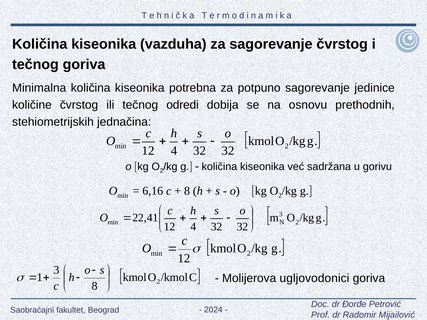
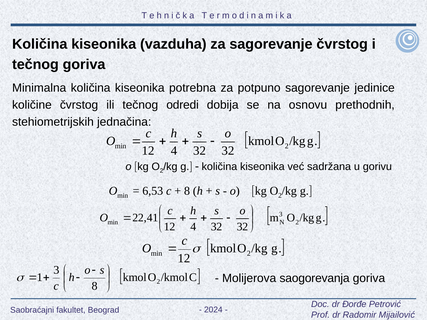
6,16: 6,16 -> 6,53
ugljovodonici: ugljovodonici -> saogorevanja
